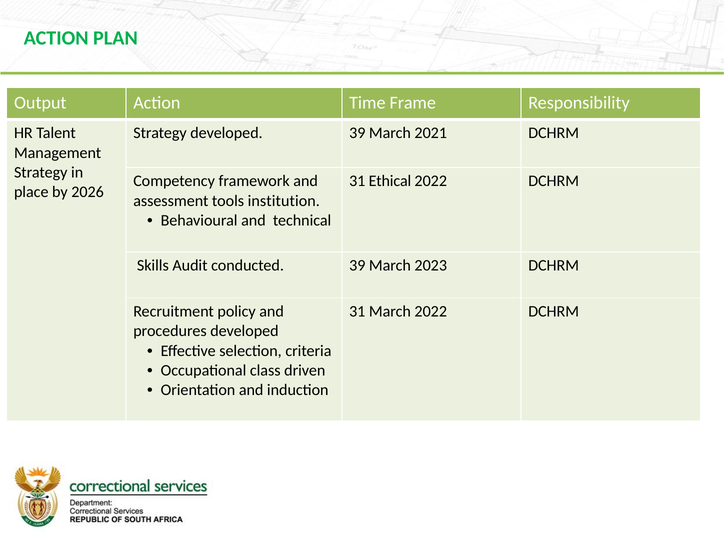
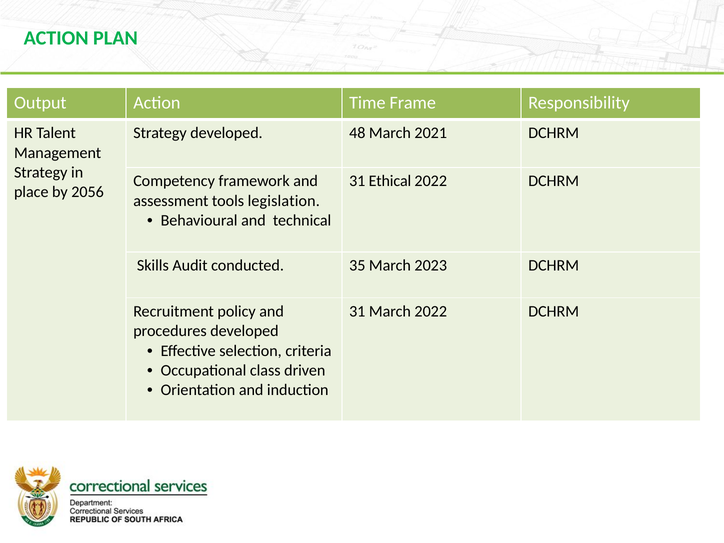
developed 39: 39 -> 48
2026: 2026 -> 2056
institution: institution -> legislation
conducted 39: 39 -> 35
